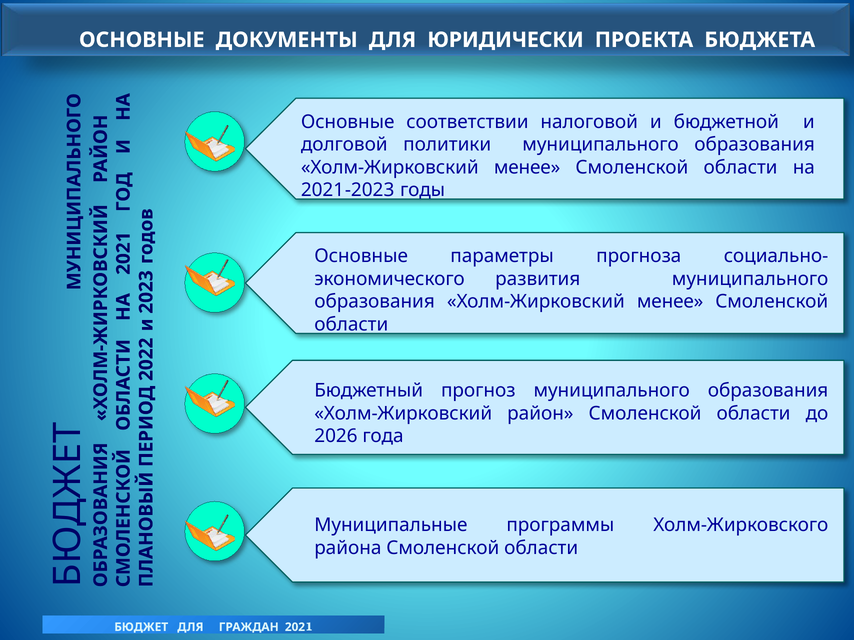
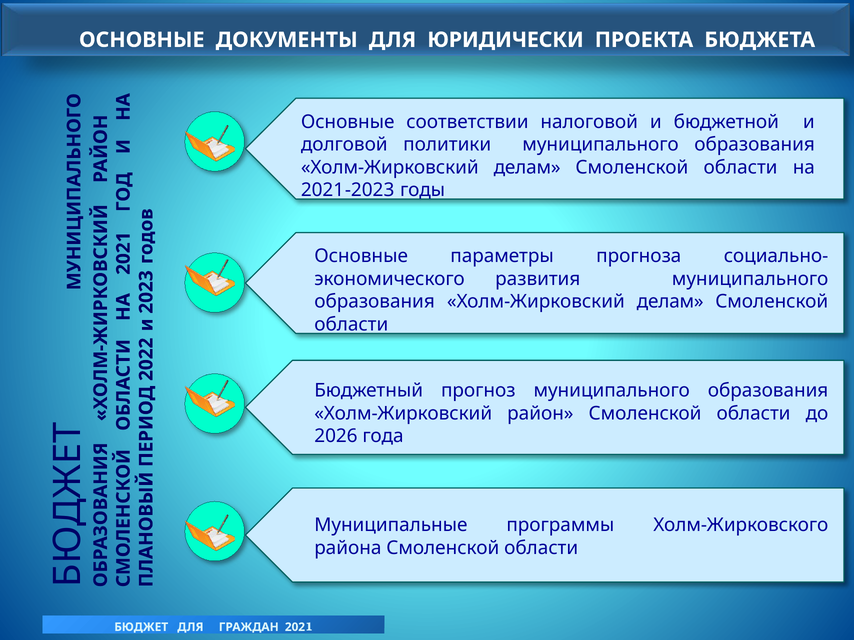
менее at (527, 167): менее -> делам
менее at (670, 302): менее -> делам
